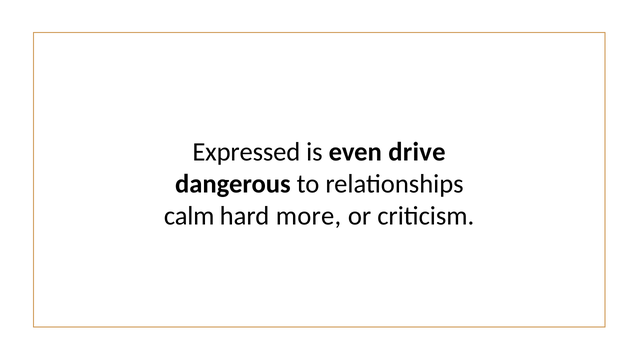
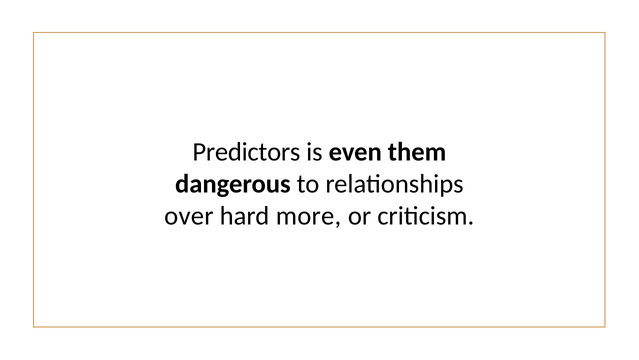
Expressed: Expressed -> Predictors
drive: drive -> them
calm: calm -> over
